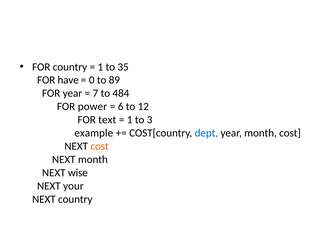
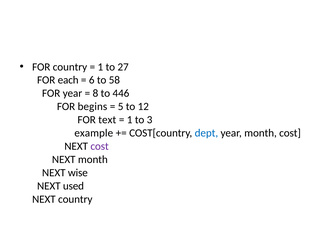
35: 35 -> 27
have: have -> each
0: 0 -> 6
89: 89 -> 58
7: 7 -> 8
484: 484 -> 446
power: power -> begins
6: 6 -> 5
cost at (100, 146) colour: orange -> purple
your: your -> used
